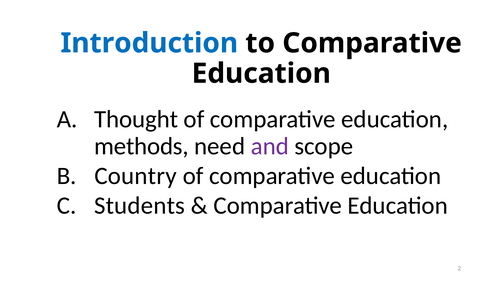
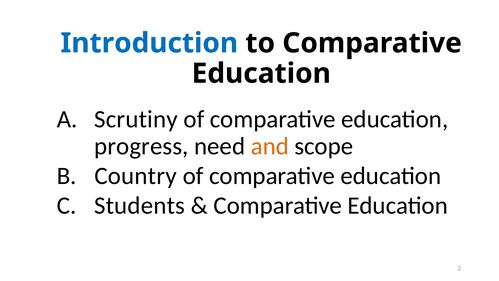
Thought: Thought -> Scrutiny
methods: methods -> progress
and colour: purple -> orange
